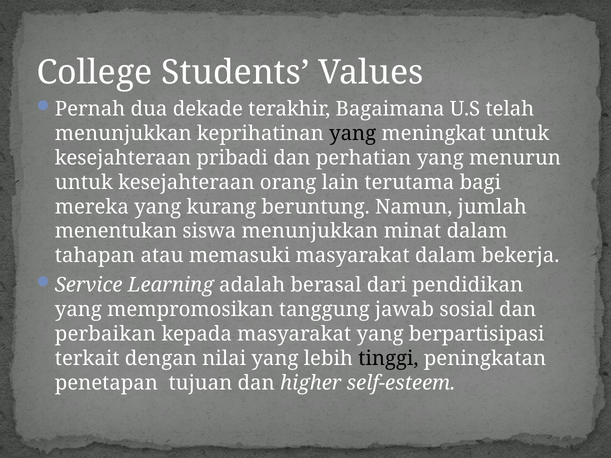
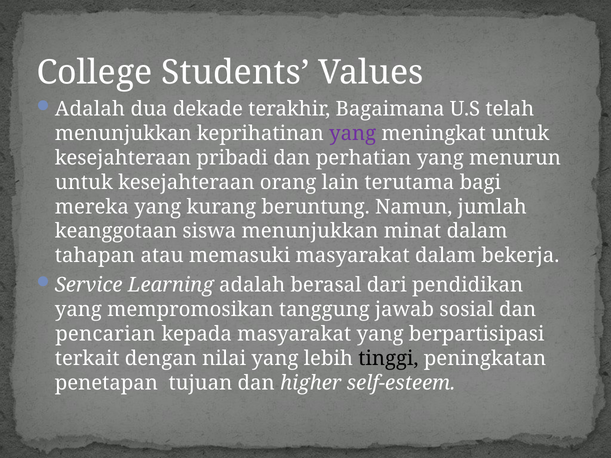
Pernah at (90, 109): Pernah -> Adalah
yang at (353, 134) colour: black -> purple
menentukan: menentukan -> keanggotaan
perbaikan: perbaikan -> pencarian
